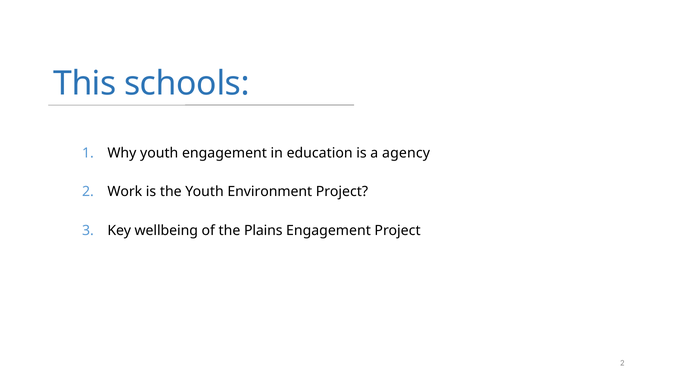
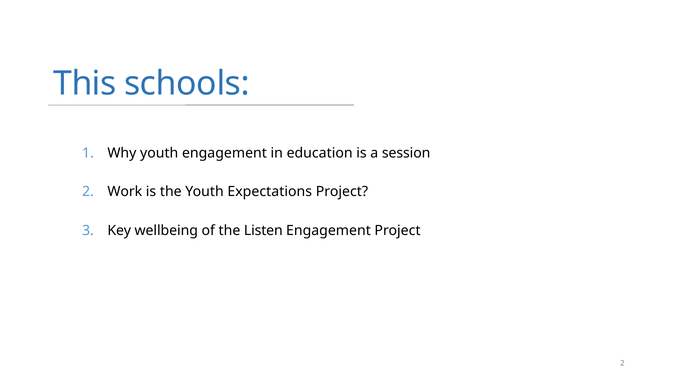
agency: agency -> session
Environment: Environment -> Expectations
Plains: Plains -> Listen
